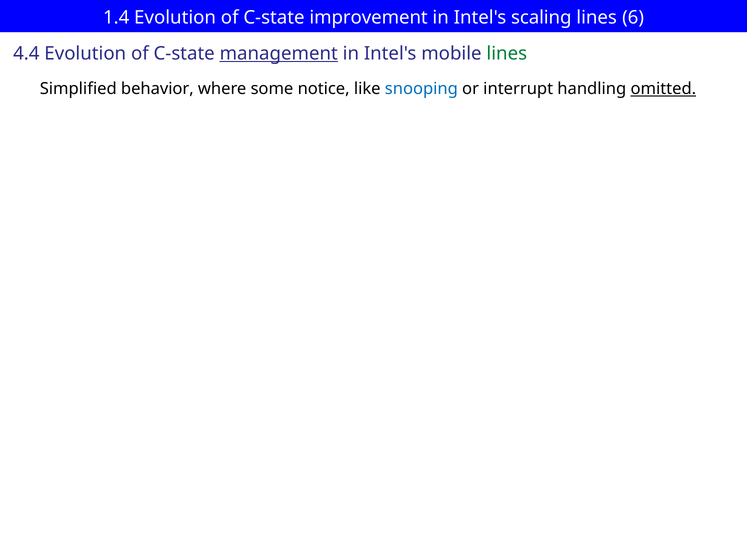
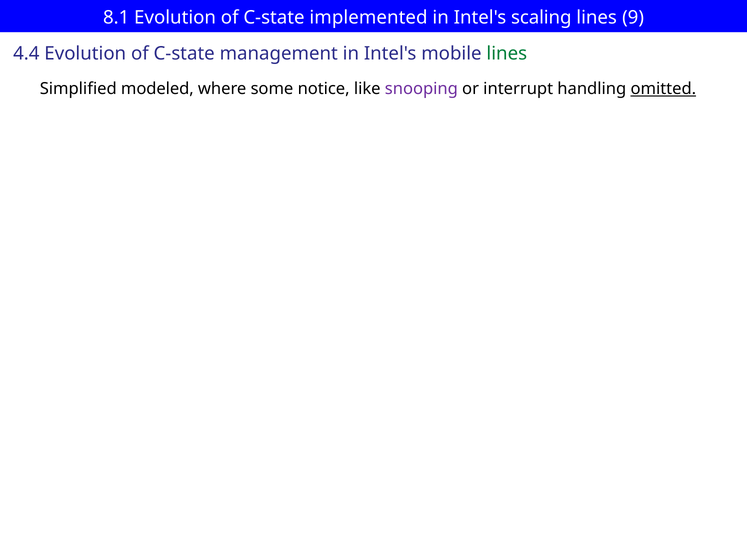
1.4: 1.4 -> 8.1
improvement: improvement -> implemented
6: 6 -> 9
management underline: present -> none
behavior: behavior -> modeled
snooping colour: blue -> purple
